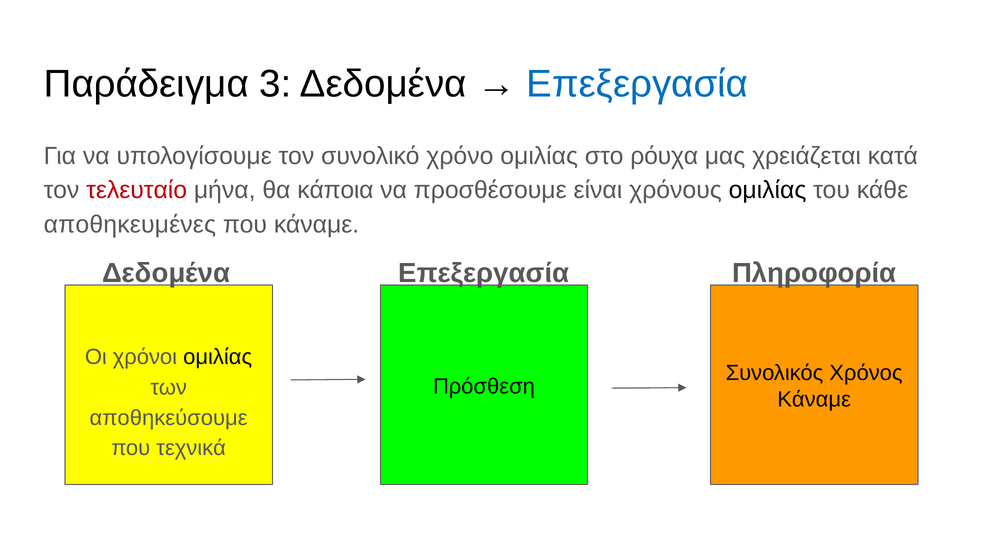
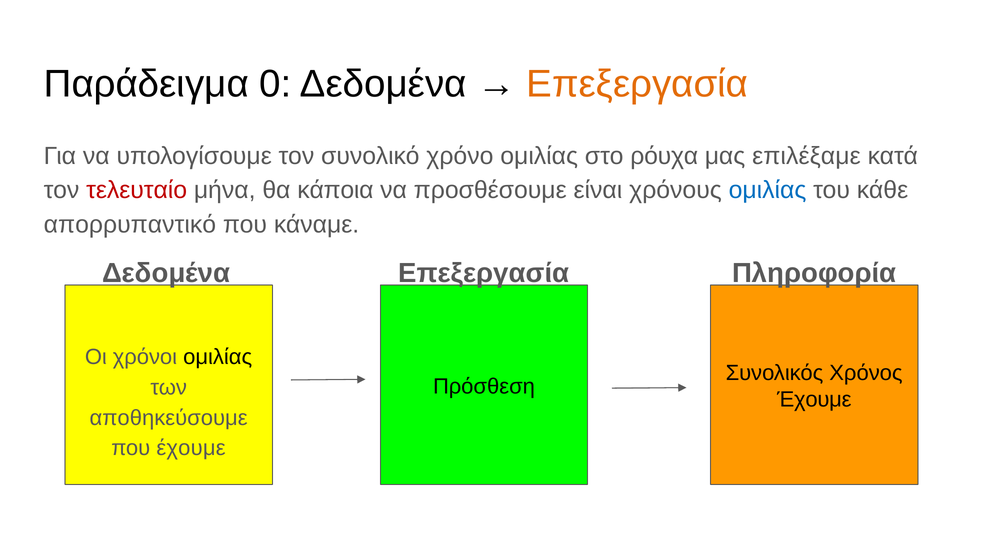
3: 3 -> 0
Επεξεργασία at (637, 84) colour: blue -> orange
χρειάζεται: χρειάζεται -> επιλέξαμε
ομιλίας at (767, 190) colour: black -> blue
αποθηκευμένες: αποθηκευμένες -> απορρυπαντικό
Κάναμε at (814, 400): Κάναμε -> Έχουμε
που τεχνικά: τεχνικά -> έχουμε
